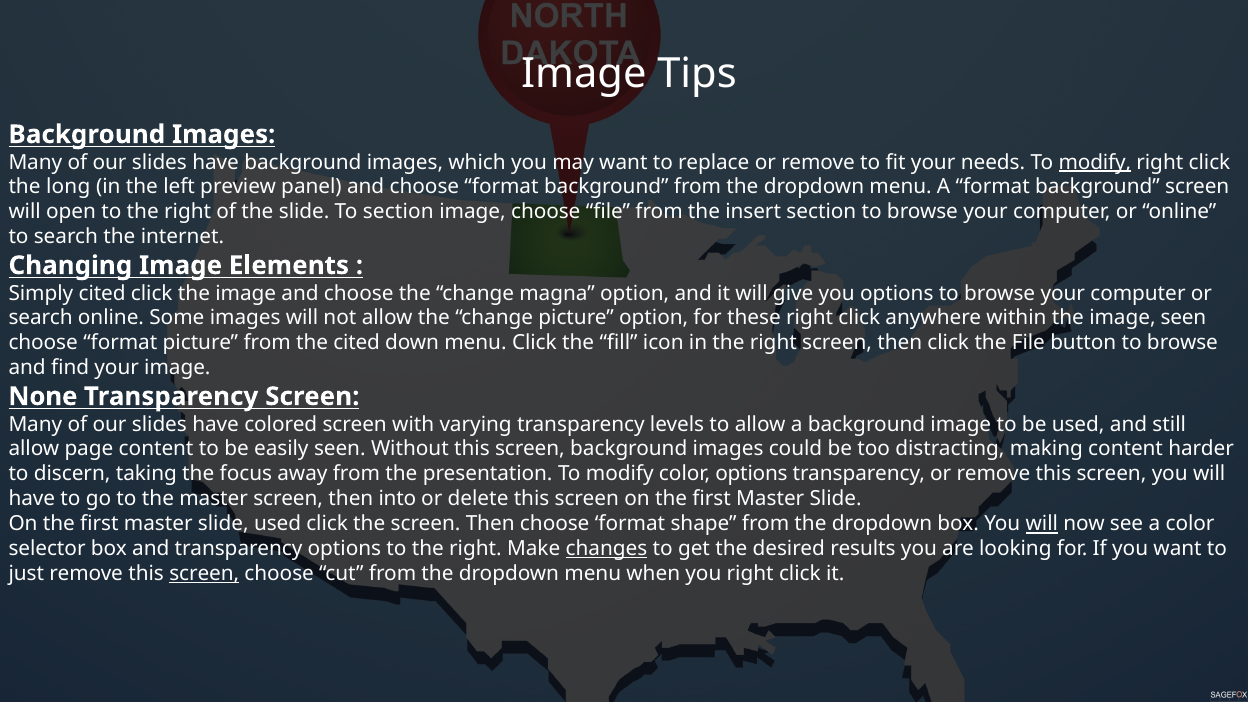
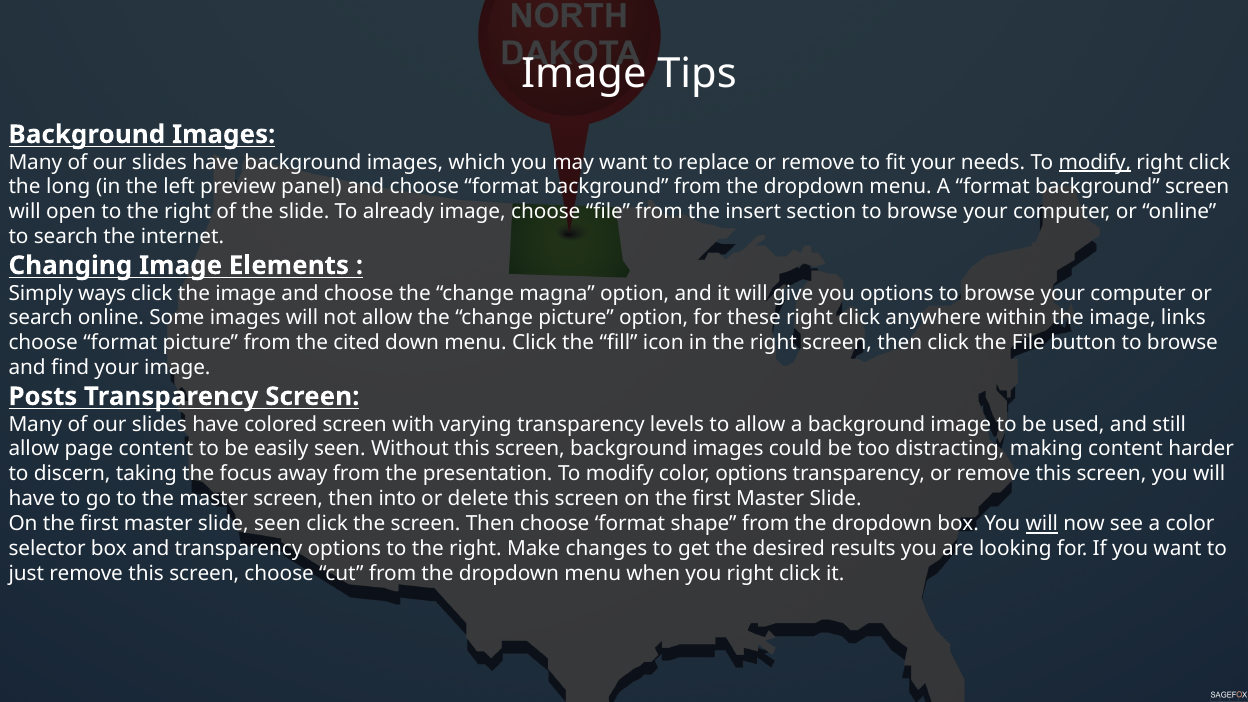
To section: section -> already
Simply cited: cited -> ways
image seen: seen -> links
None: None -> Posts
slide used: used -> seen
changes underline: present -> none
screen at (204, 574) underline: present -> none
